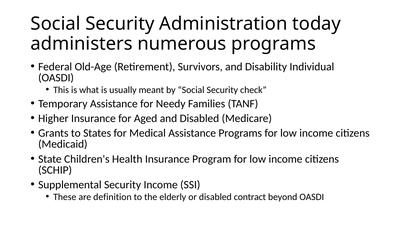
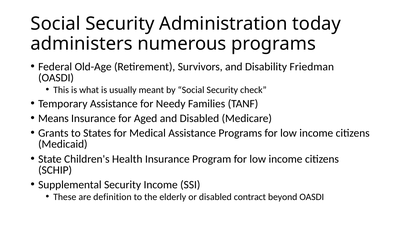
Individual: Individual -> Friedman
Higher: Higher -> Means
